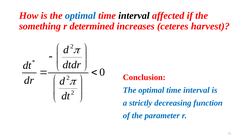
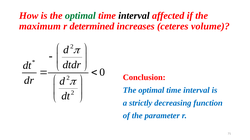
optimal at (80, 16) colour: blue -> green
something: something -> maximum
harvest: harvest -> volume
